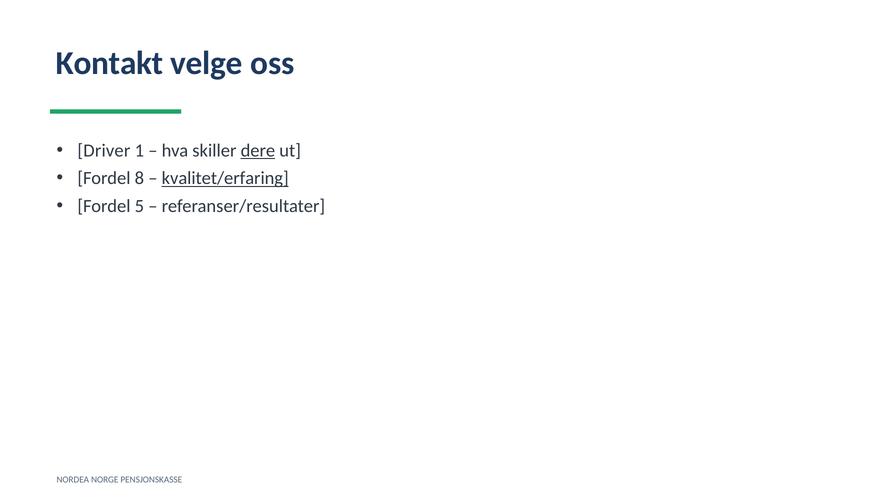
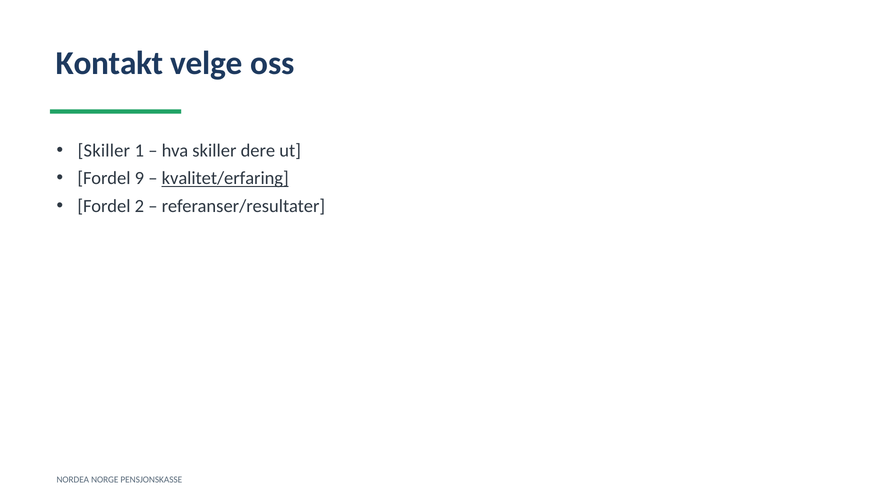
Driver at (104, 151): Driver -> Skiller
dere underline: present -> none
8: 8 -> 9
5: 5 -> 2
